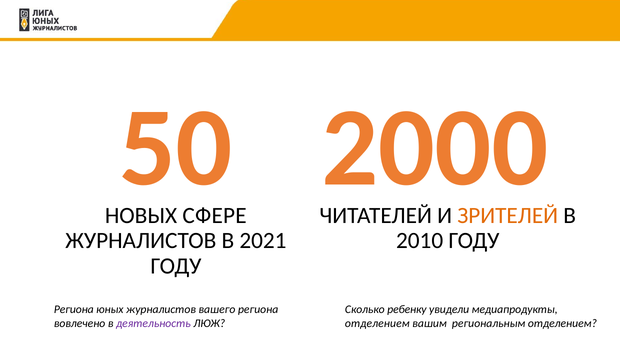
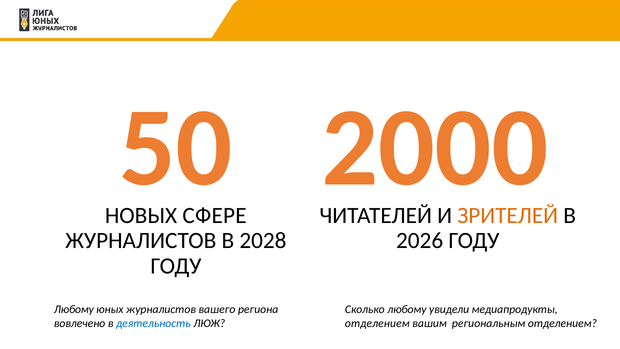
2021: 2021 -> 2028
2010: 2010 -> 2026
Региона at (74, 309): Региона -> Любому
Сколько ребенку: ребенку -> любому
деятельность colour: purple -> blue
